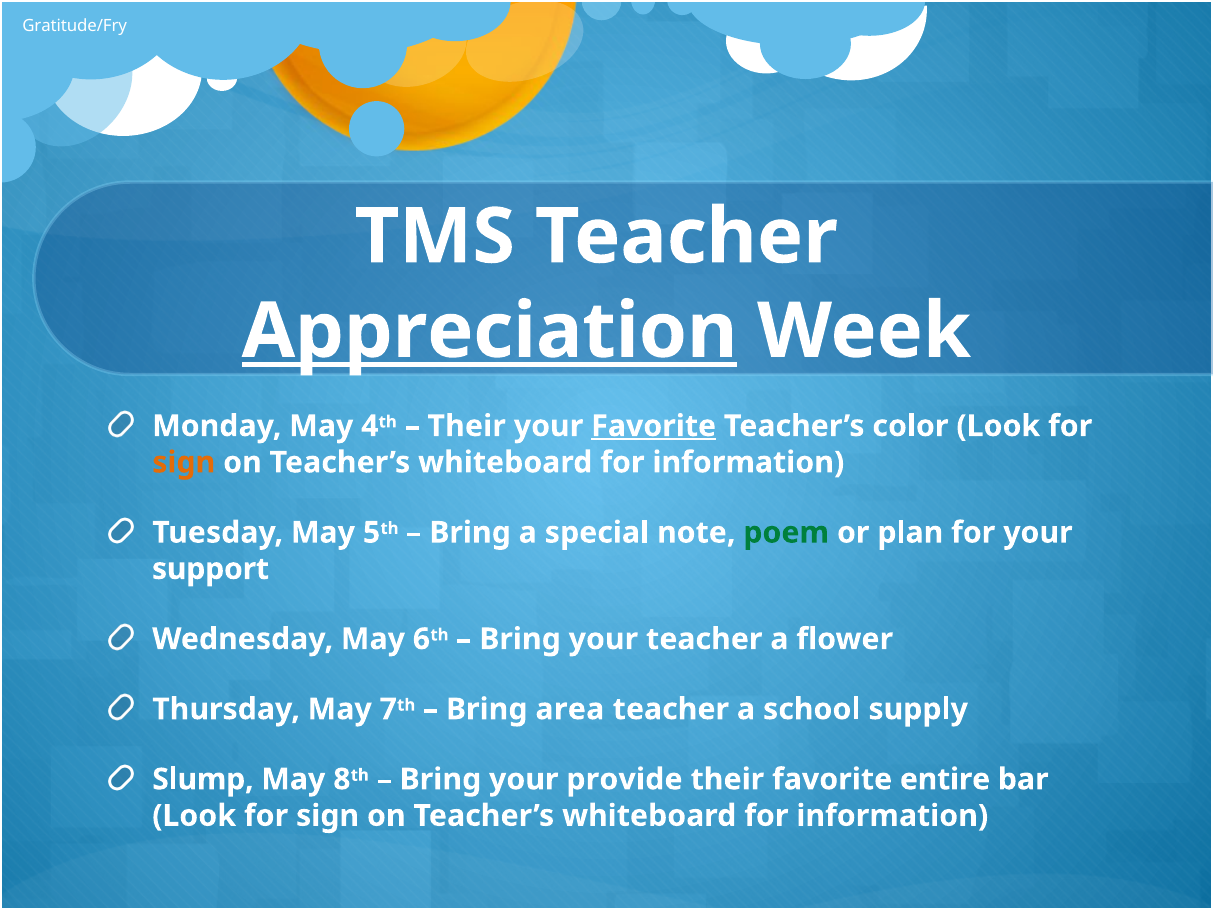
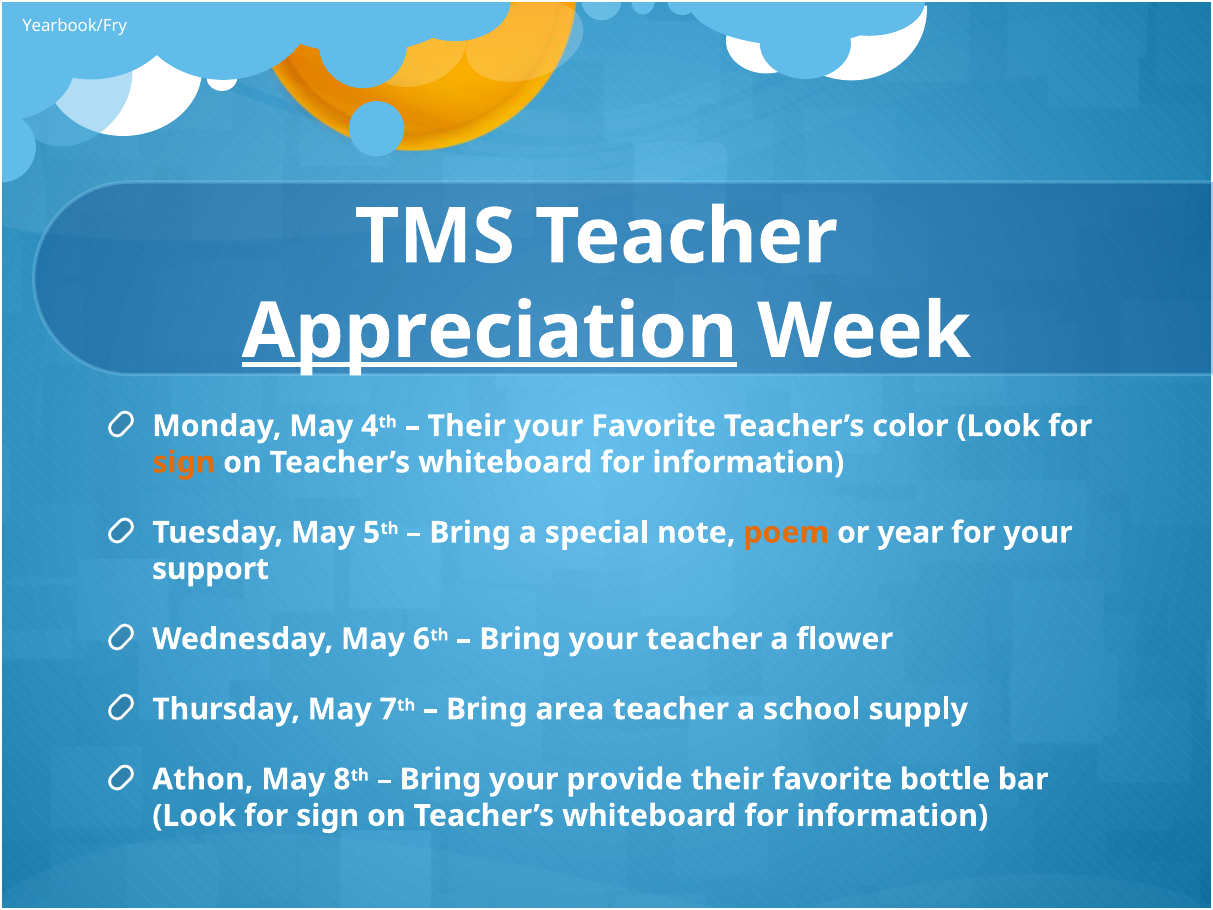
Gratitude/Fry: Gratitude/Fry -> Yearbook/Fry
Favorite at (654, 426) underline: present -> none
poem colour: green -> orange
plan: plan -> year
Slump: Slump -> Athon
entire: entire -> bottle
